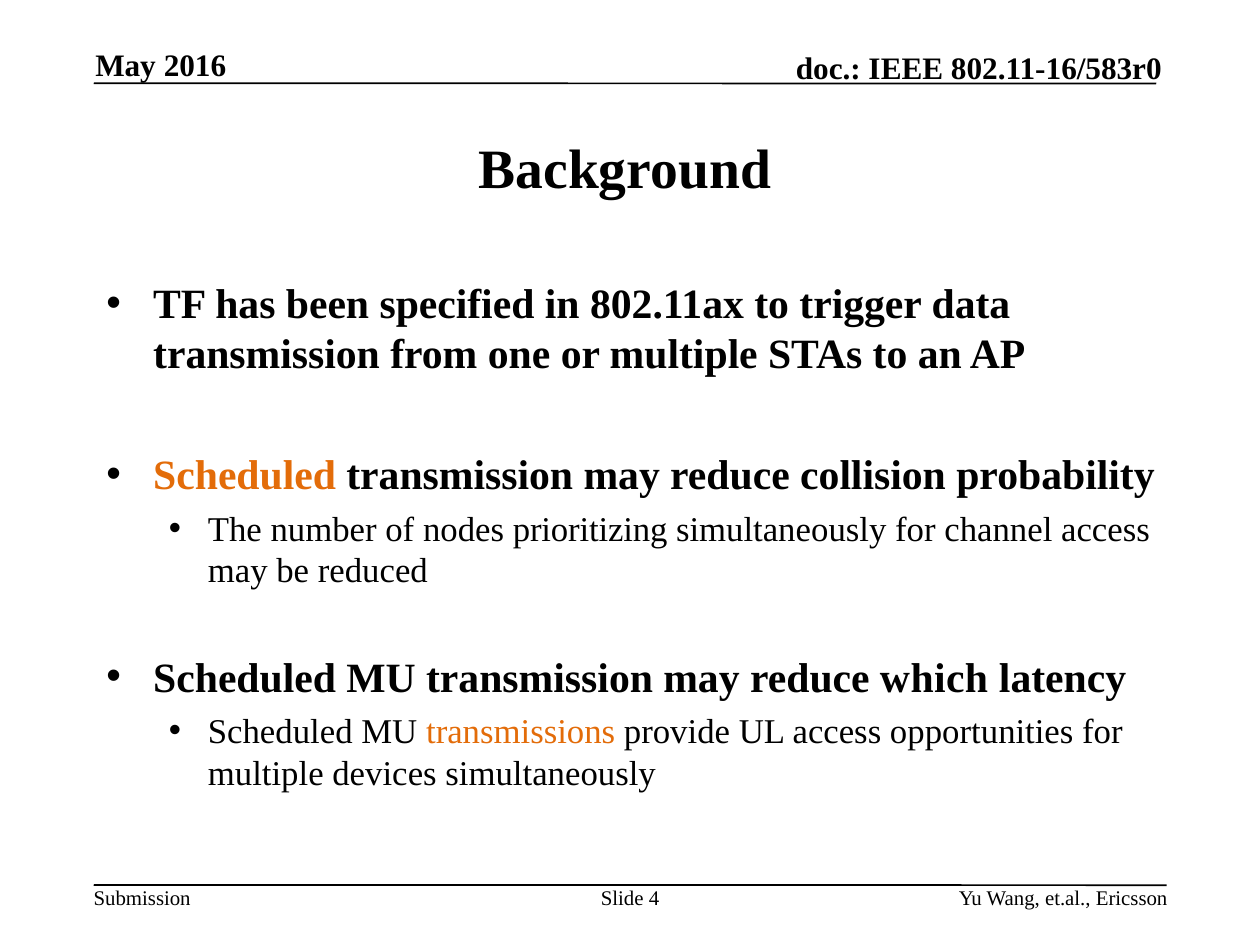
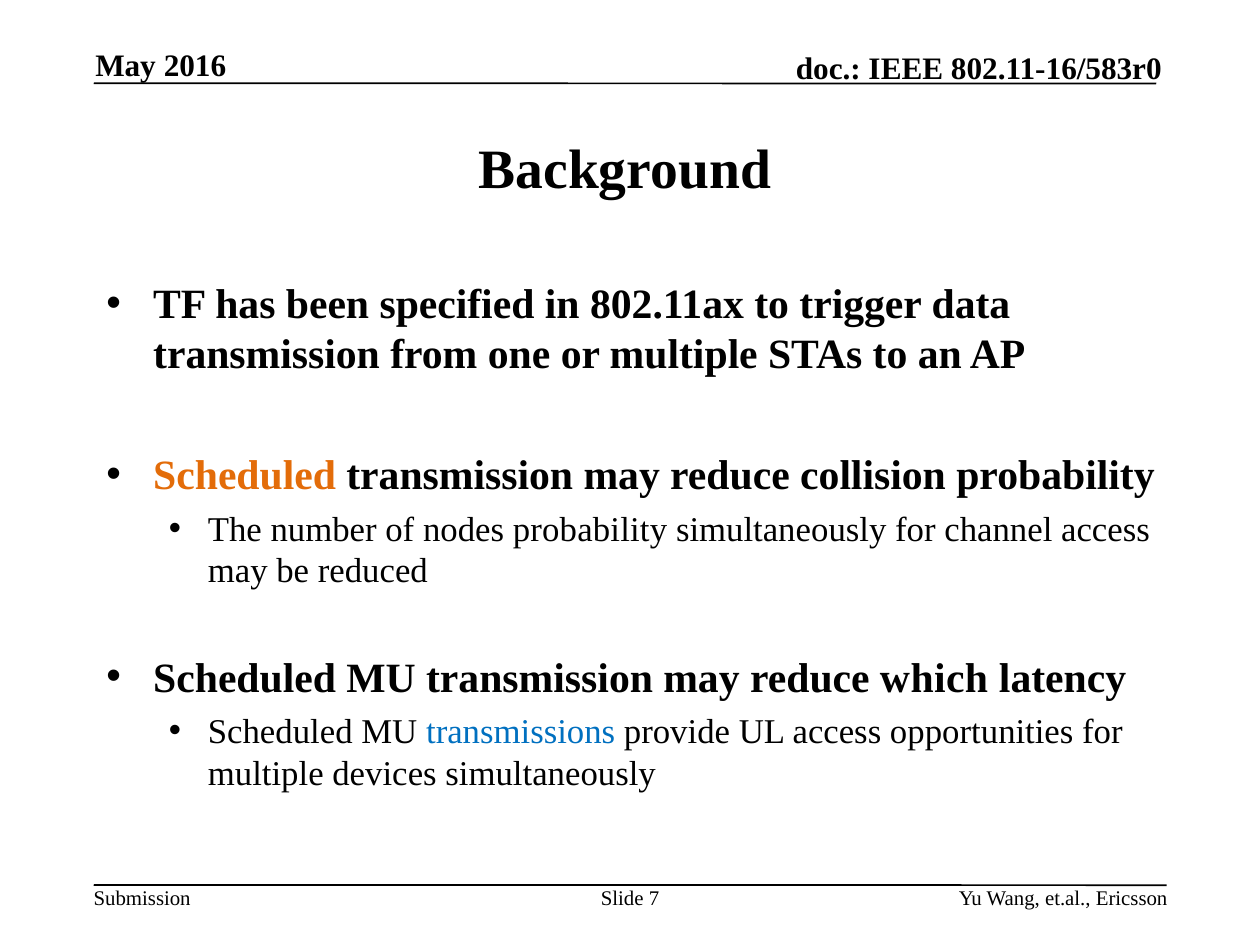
nodes prioritizing: prioritizing -> probability
transmissions colour: orange -> blue
4: 4 -> 7
